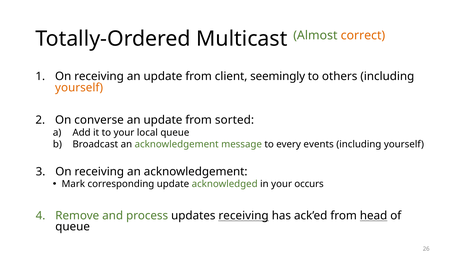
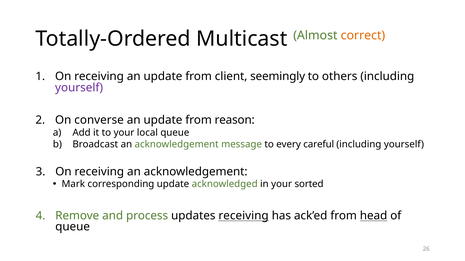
yourself at (79, 88) colour: orange -> purple
sorted: sorted -> reason
events: events -> careful
occurs: occurs -> sorted
